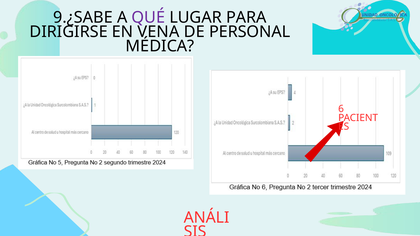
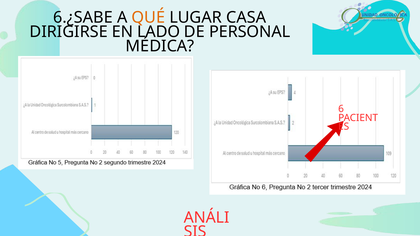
9.¿SABE: 9.¿SABE -> 6.¿SABE
QUÉ colour: purple -> orange
PARA: PARA -> CASA
VENA: VENA -> LADO
